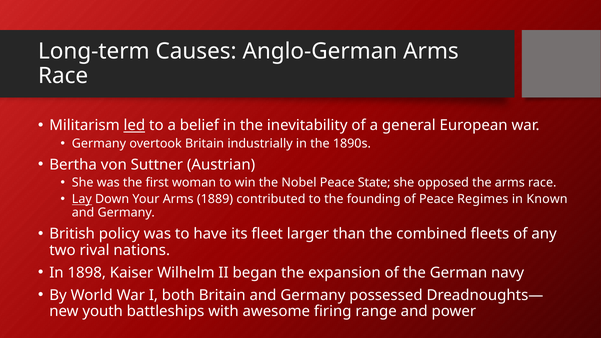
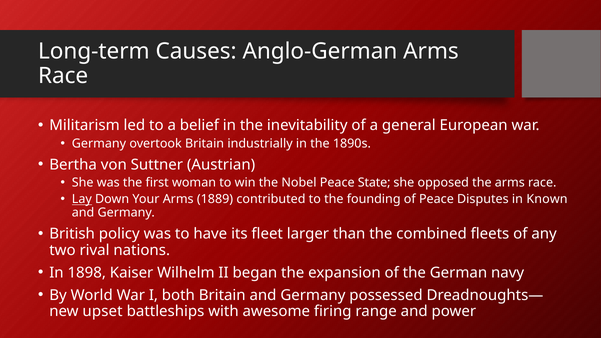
led underline: present -> none
Regimes: Regimes -> Disputes
youth: youth -> upset
